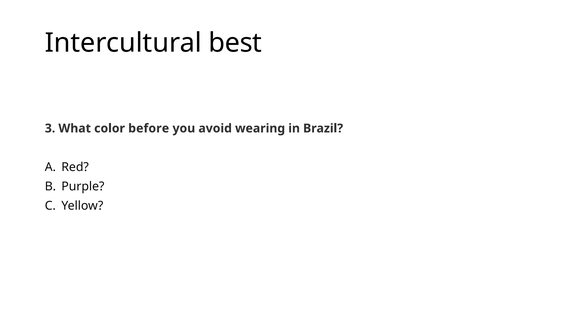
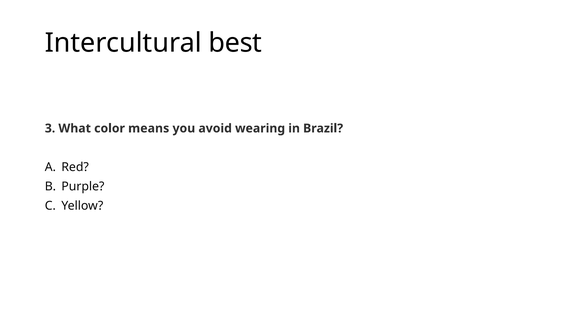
before: before -> means
